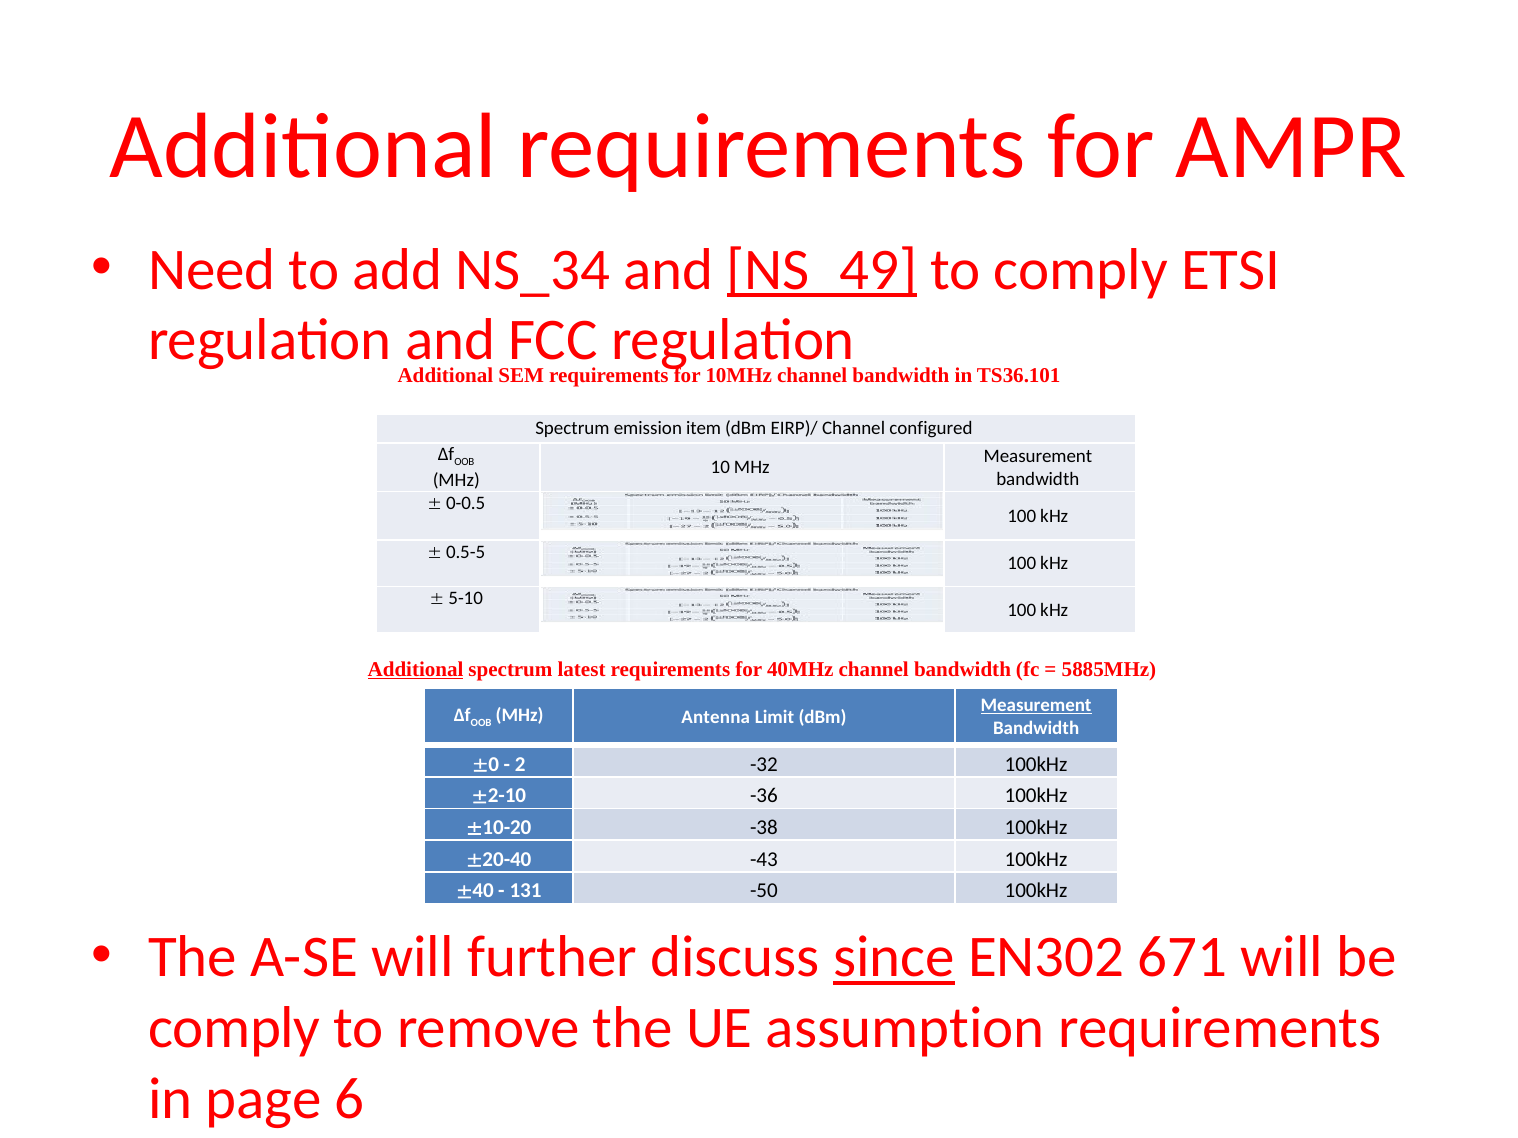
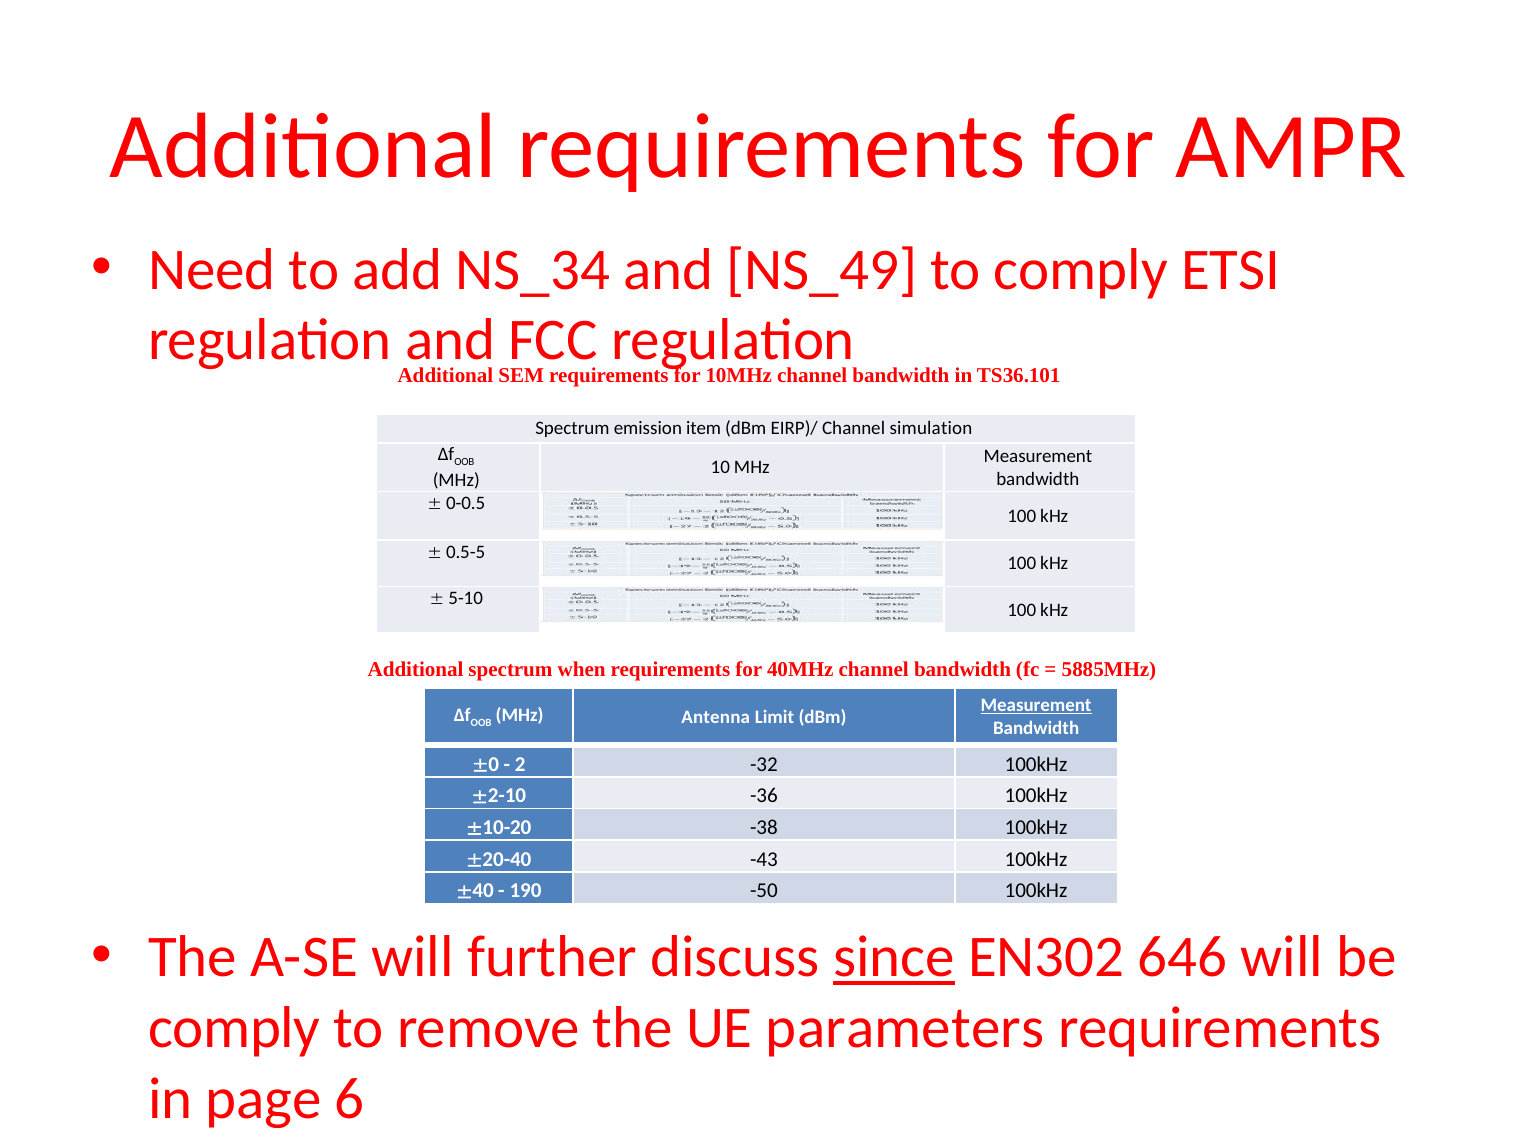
NS_49 underline: present -> none
configured: configured -> simulation
Additional at (416, 670) underline: present -> none
latest: latest -> when
131: 131 -> 190
671: 671 -> 646
assumption: assumption -> parameters
